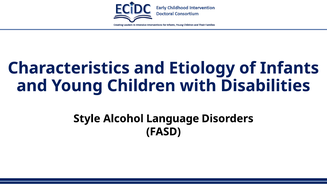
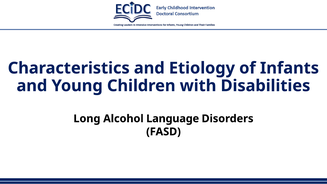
Style: Style -> Long
